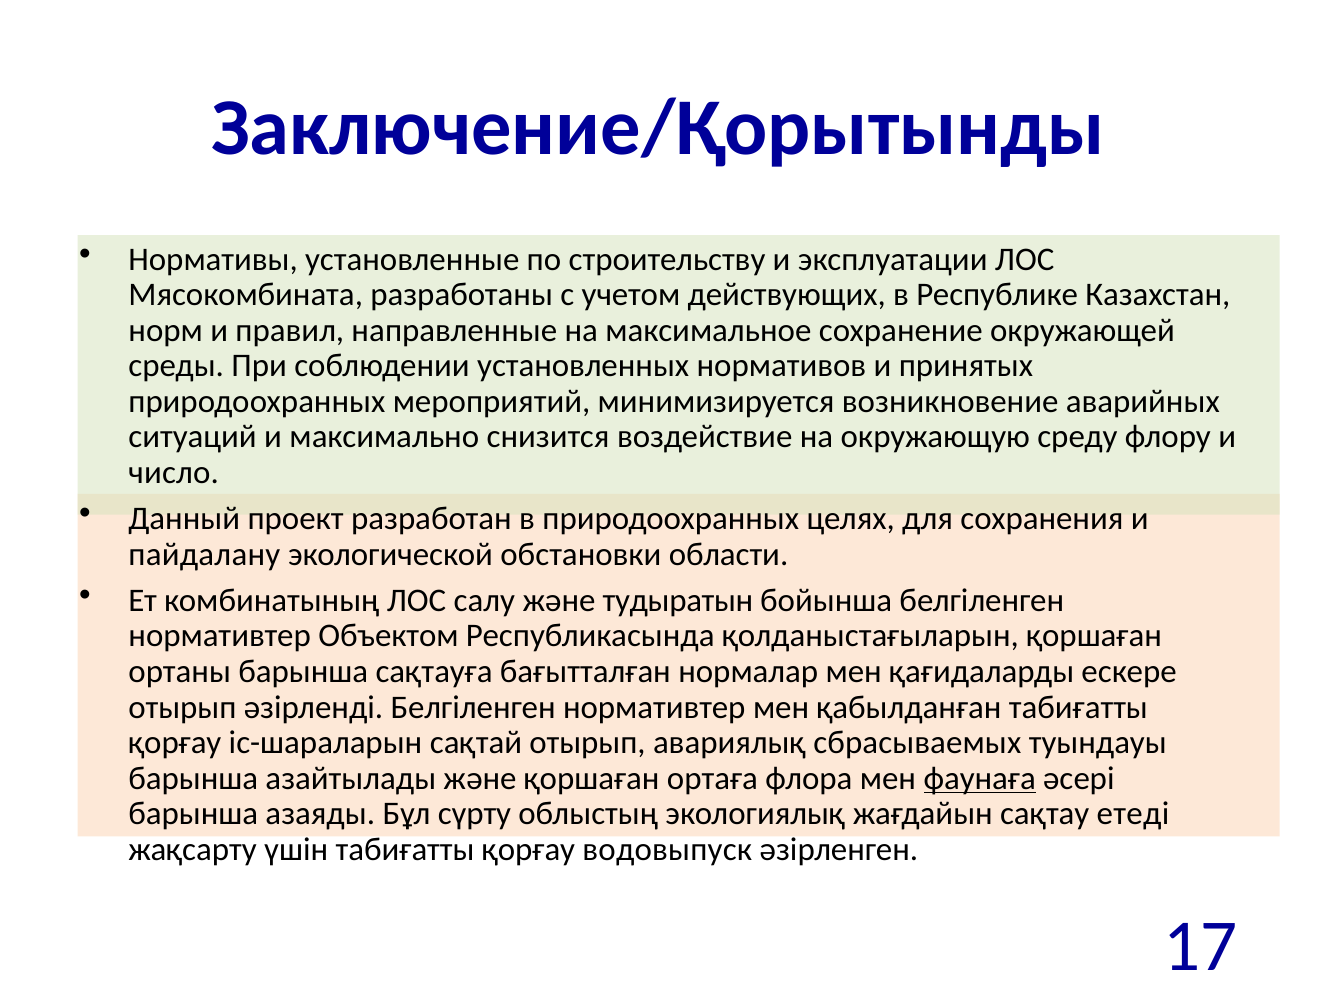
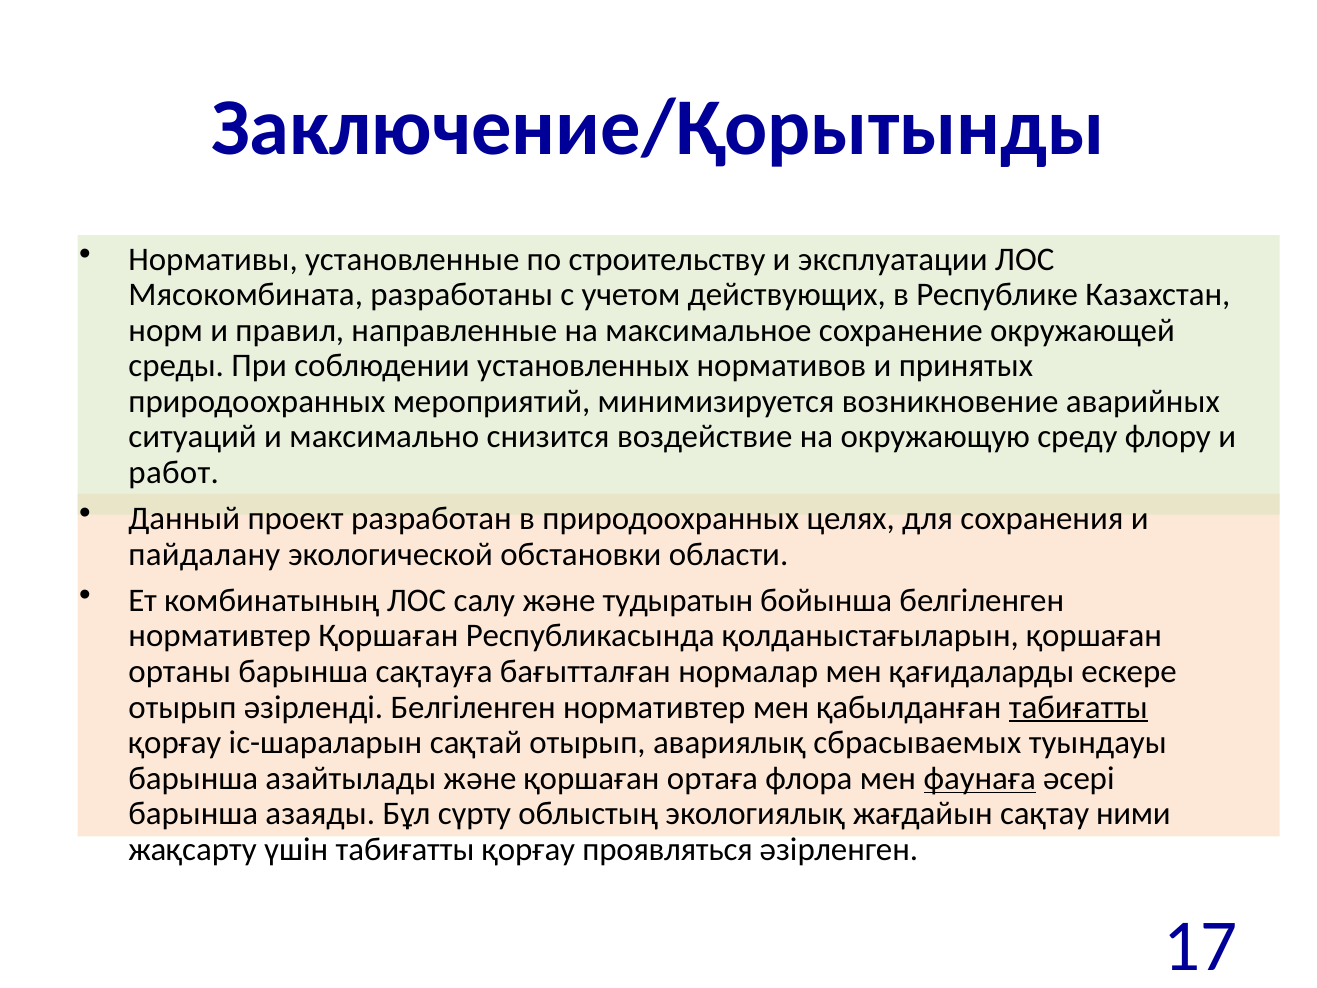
число: число -> работ
нормативтер Объектом: Объектом -> Қоршаған
табиғатты at (1078, 707) underline: none -> present
етеді: етеді -> ними
водовыпуск: водовыпуск -> проявляться
